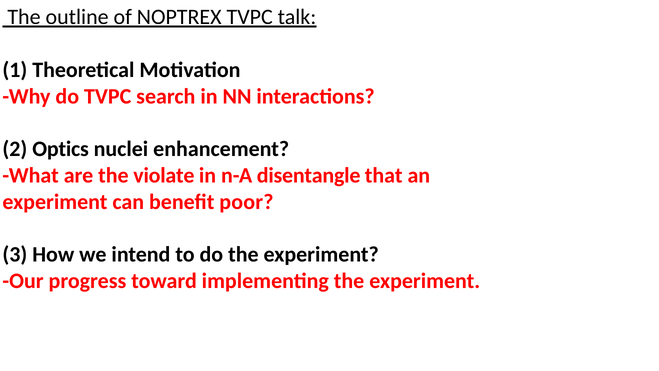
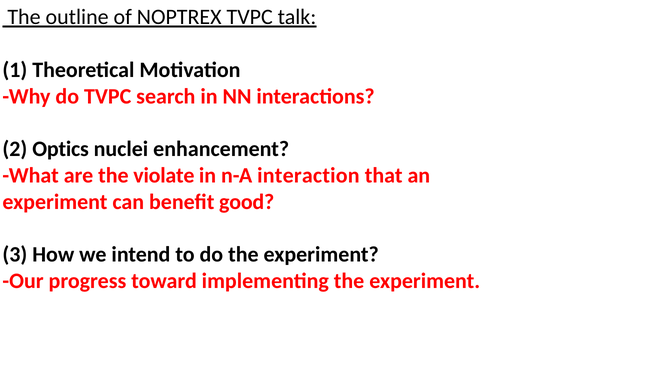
disentangle: disentangle -> interaction
poor: poor -> good
